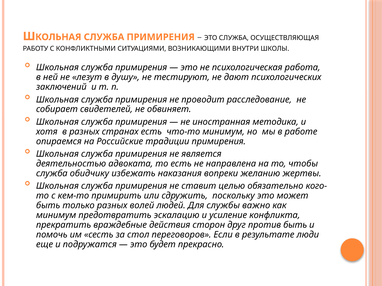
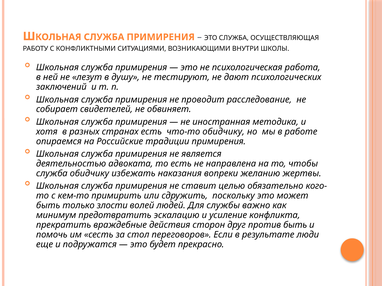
что-то минимум: минимум -> обидчику
только разных: разных -> злости
